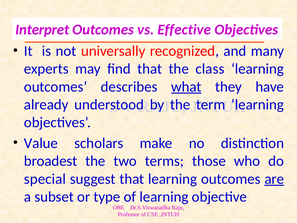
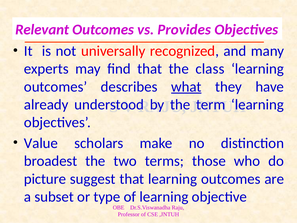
Interpret: Interpret -> Relevant
Effective: Effective -> Provides
special: special -> picture
are underline: present -> none
